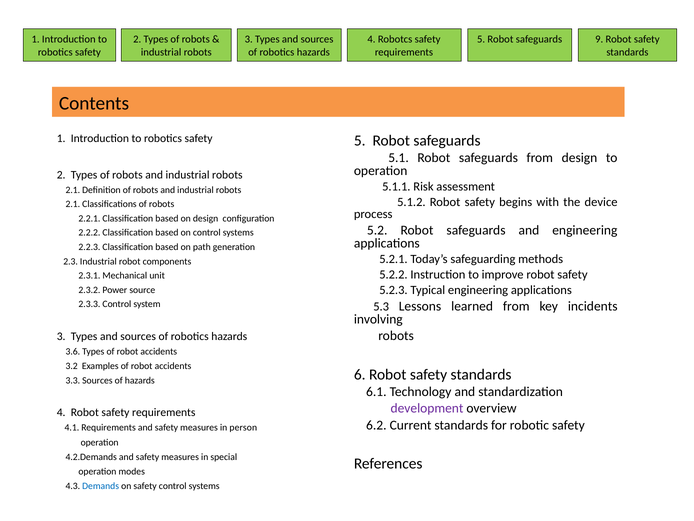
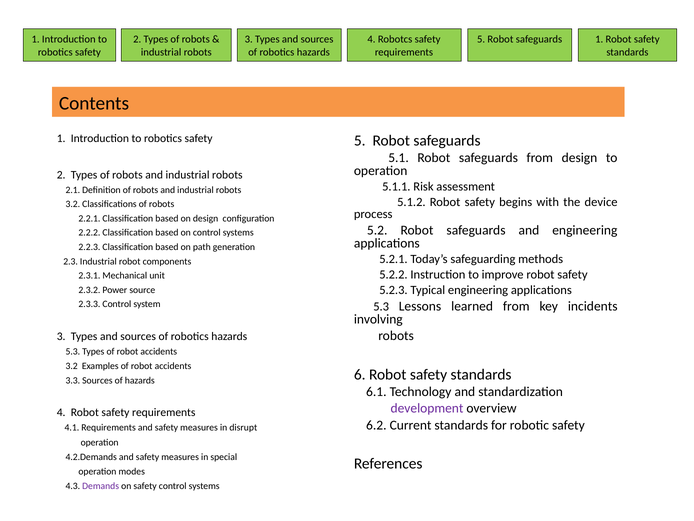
safeguards 9: 9 -> 1
2.1 at (73, 204): 2.1 -> 3.2
3.6 at (73, 351): 3.6 -> 5.3
person: person -> disrupt
Demands colour: blue -> purple
